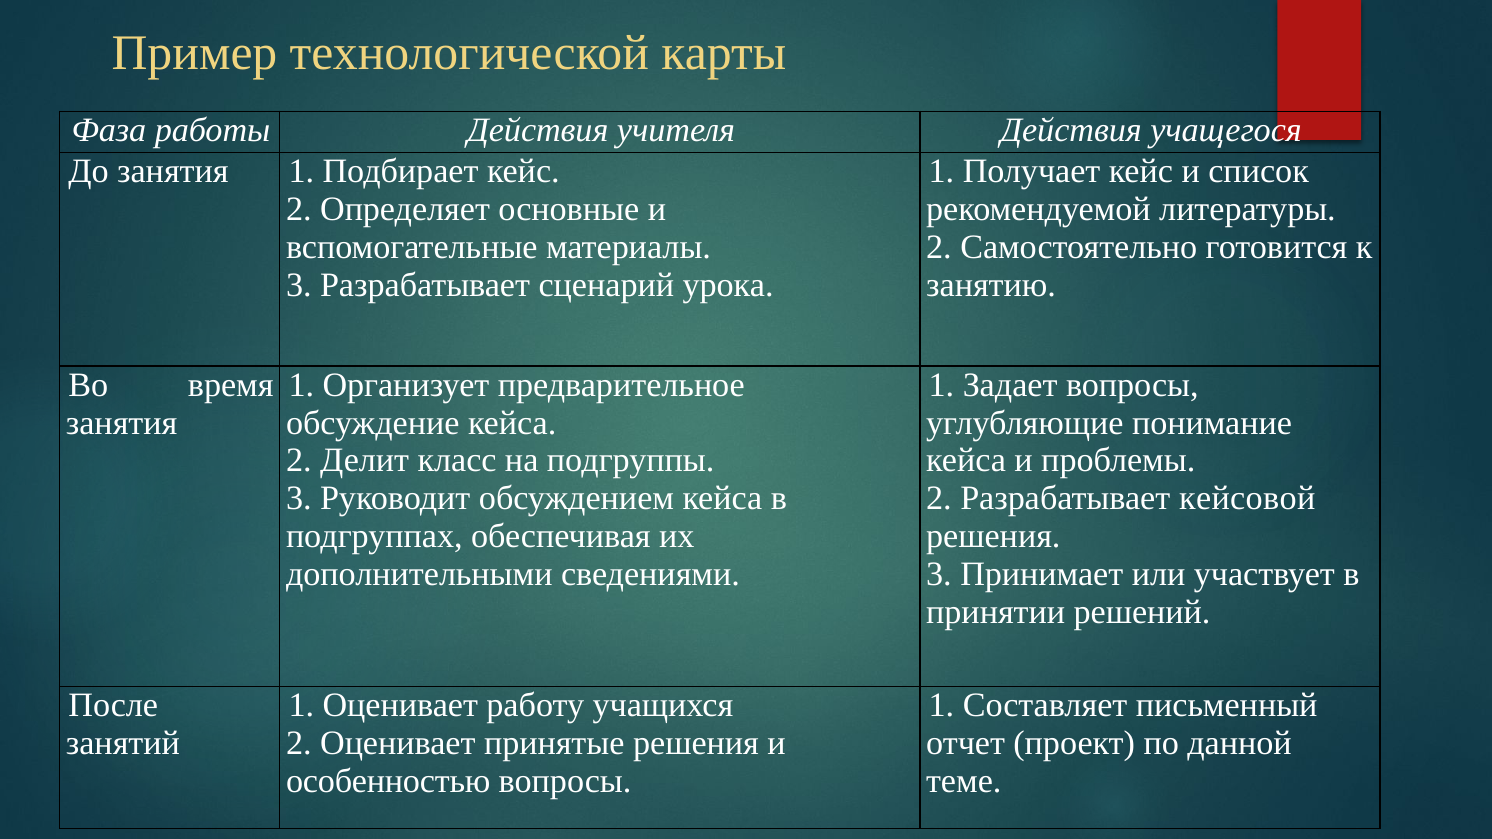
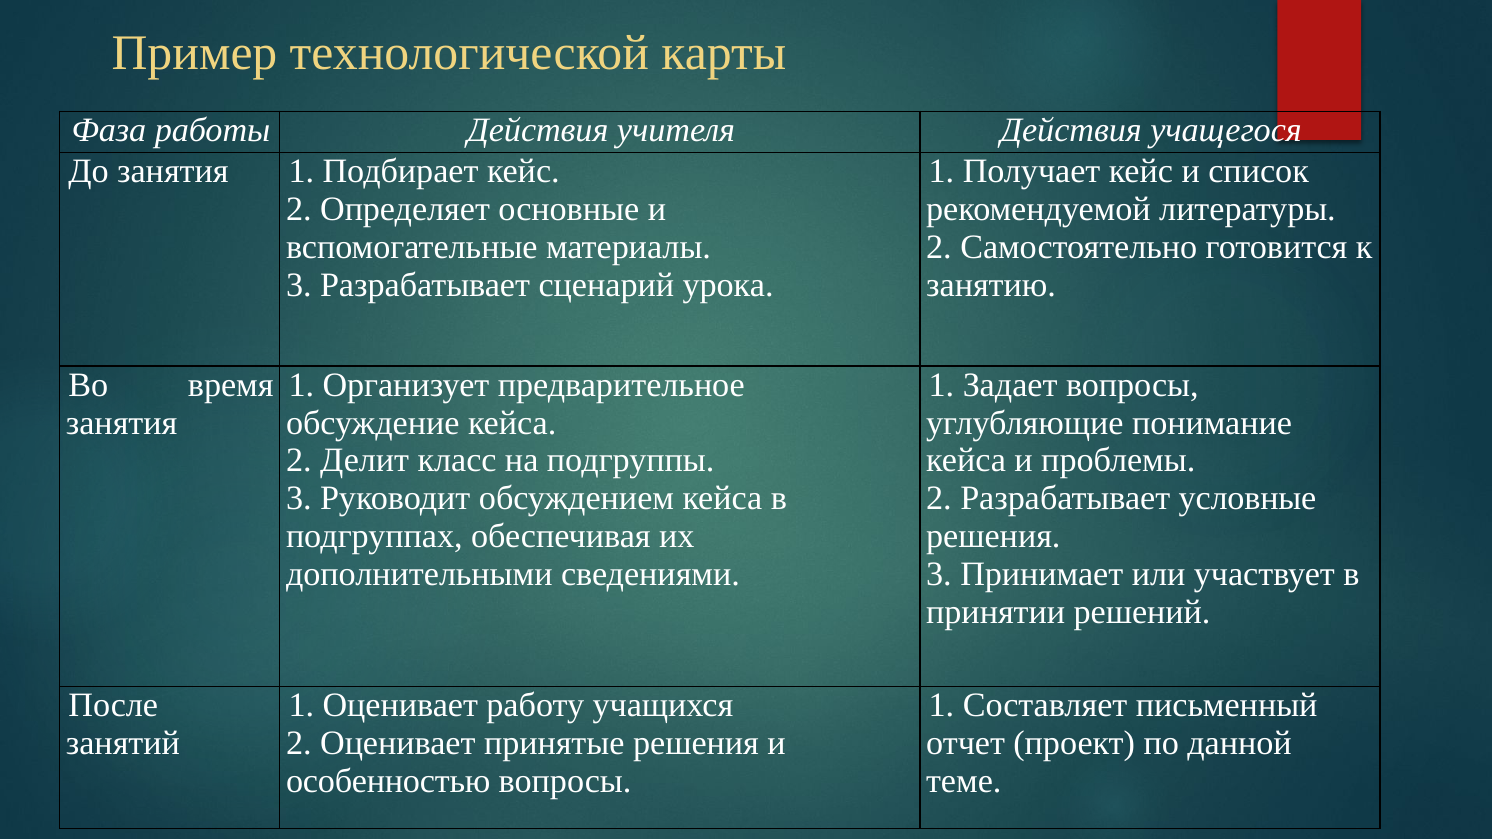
кейсовой: кейсовой -> условные
